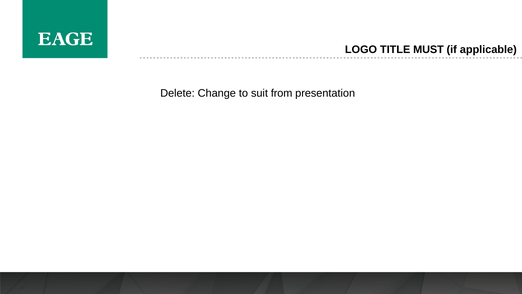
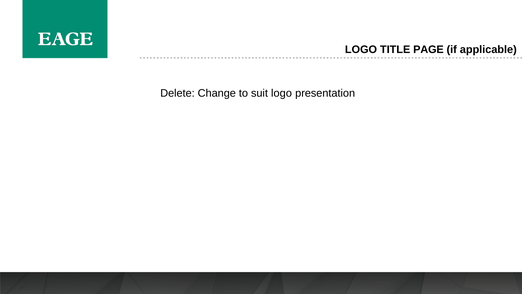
MUST: MUST -> PAGE
suit from: from -> logo
